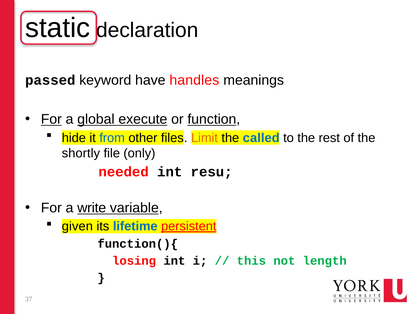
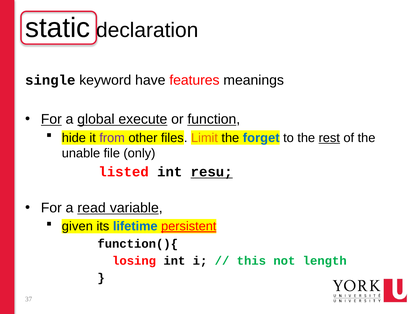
passed: passed -> single
handles: handles -> features
from colour: blue -> purple
called: called -> forget
rest underline: none -> present
shortly: shortly -> unable
needed: needed -> listed
resu underline: none -> present
write: write -> read
